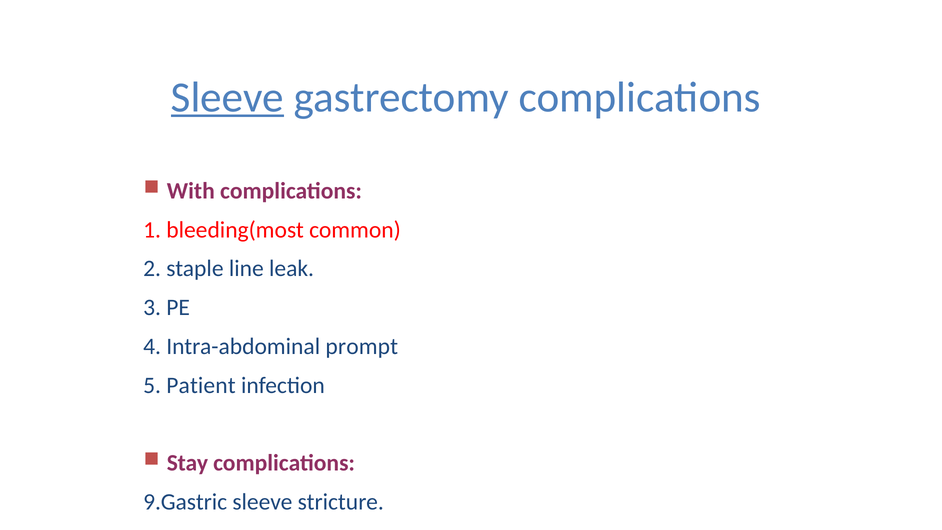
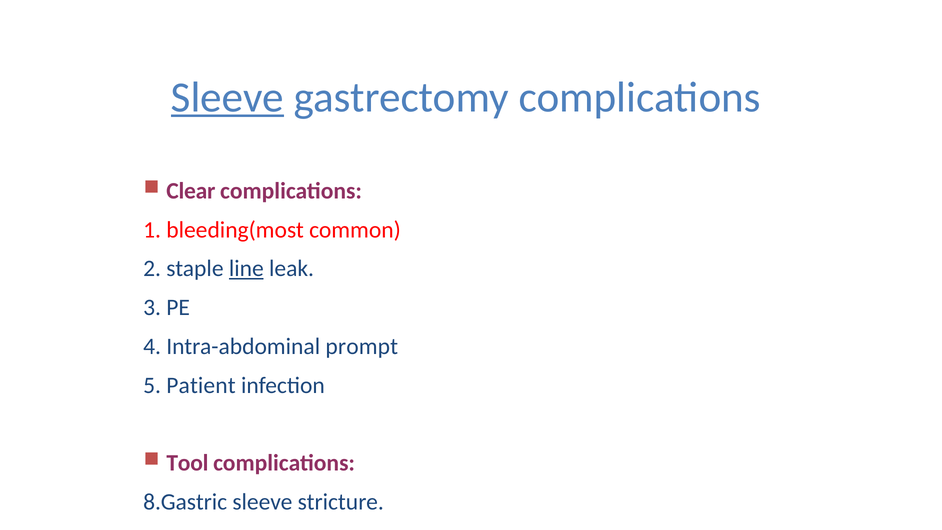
With: With -> Clear
line underline: none -> present
Stay: Stay -> Tool
9.Gastric: 9.Gastric -> 8.Gastric
